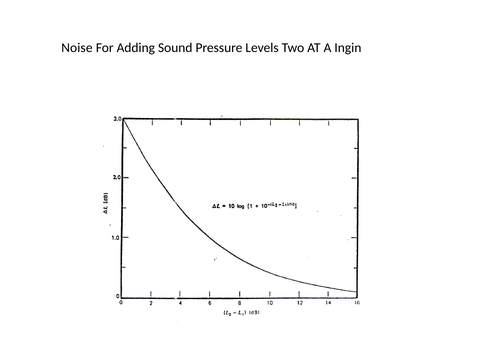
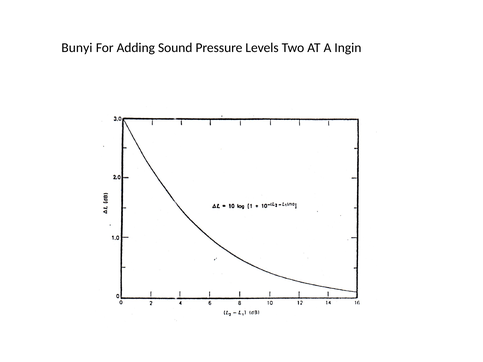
Noise: Noise -> Bunyi
